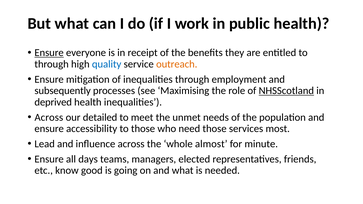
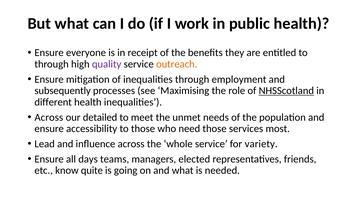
Ensure at (49, 53) underline: present -> none
quality colour: blue -> purple
deprived: deprived -> different
whole almost: almost -> service
minute: minute -> variety
good: good -> quite
